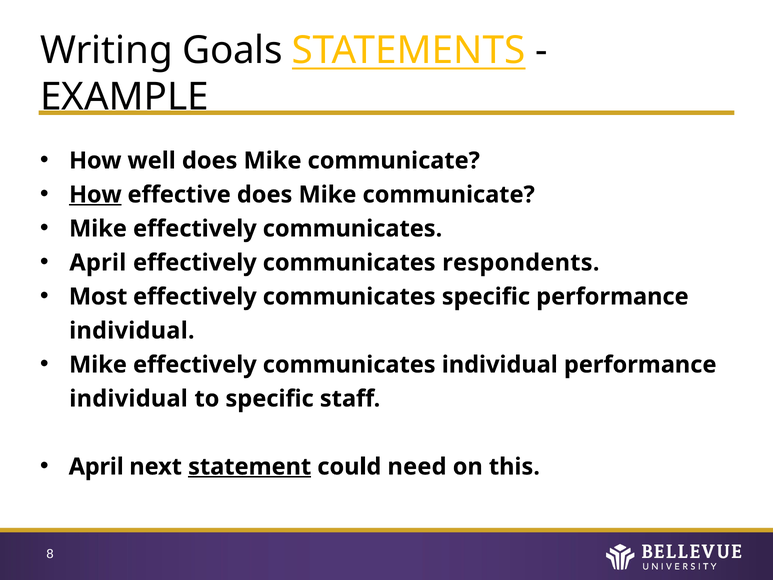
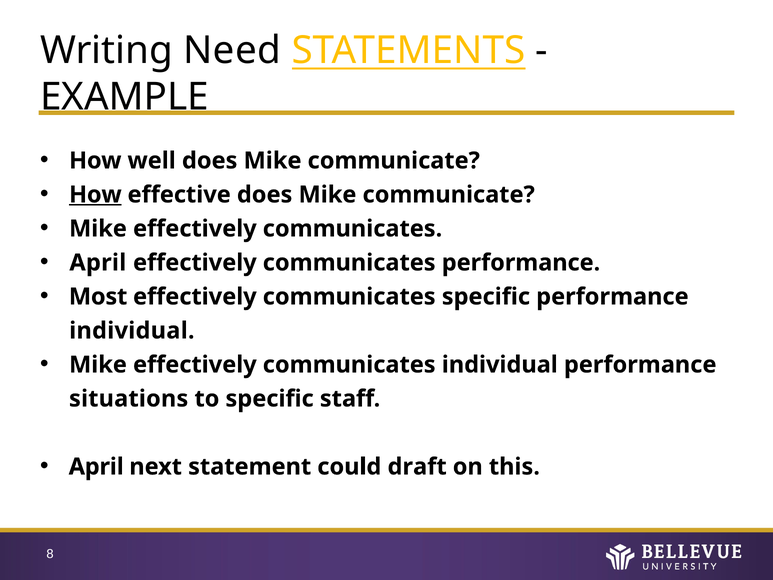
Goals: Goals -> Need
communicates respondents: respondents -> performance
individual at (129, 399): individual -> situations
statement underline: present -> none
need: need -> draft
